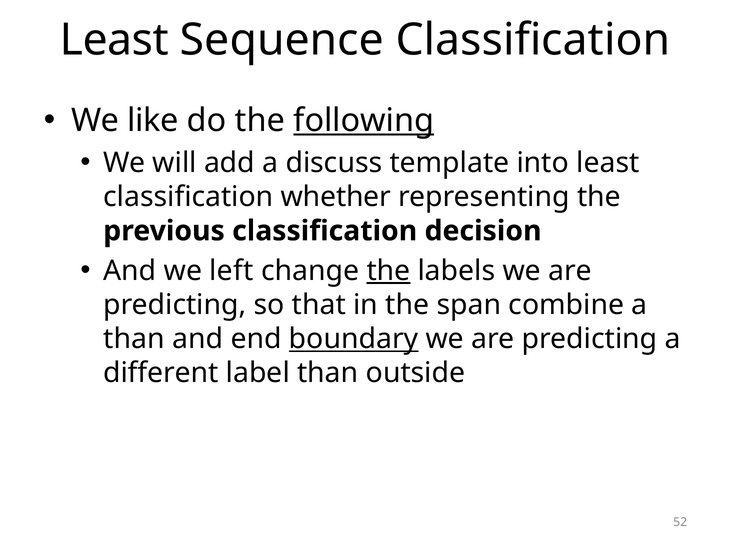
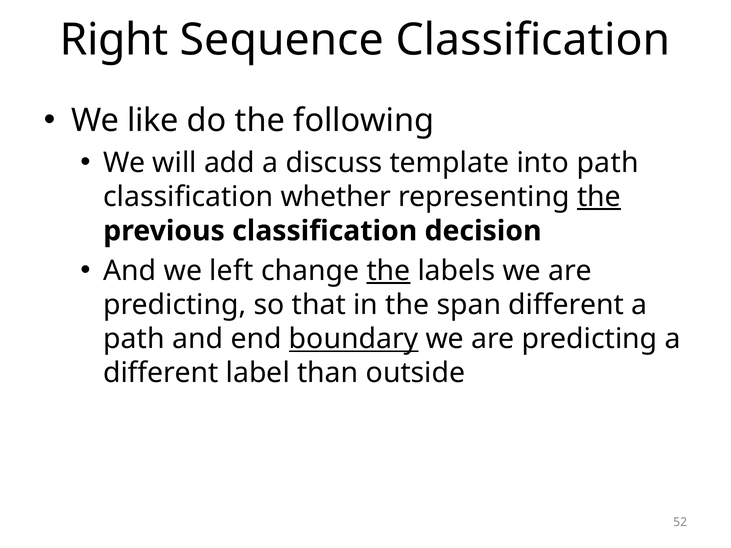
Least at (114, 40): Least -> Right
following underline: present -> none
into least: least -> path
the at (599, 197) underline: none -> present
span combine: combine -> different
than at (134, 339): than -> path
